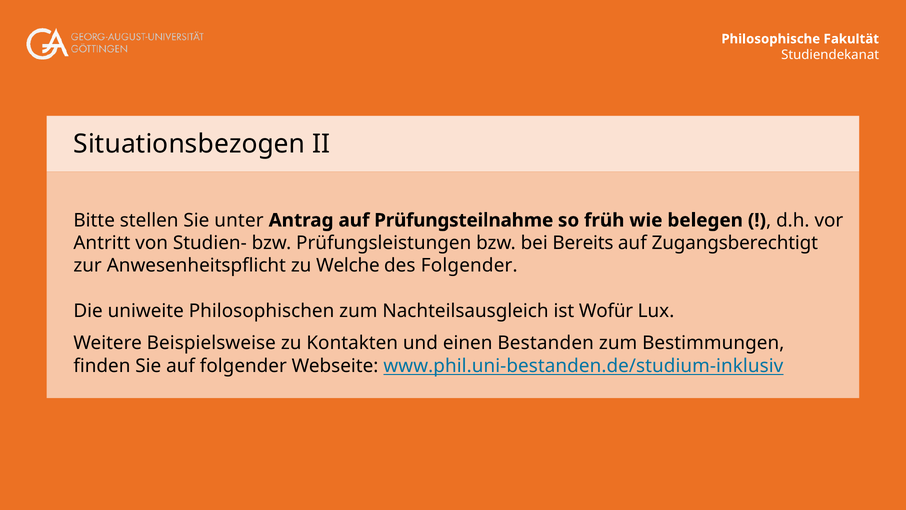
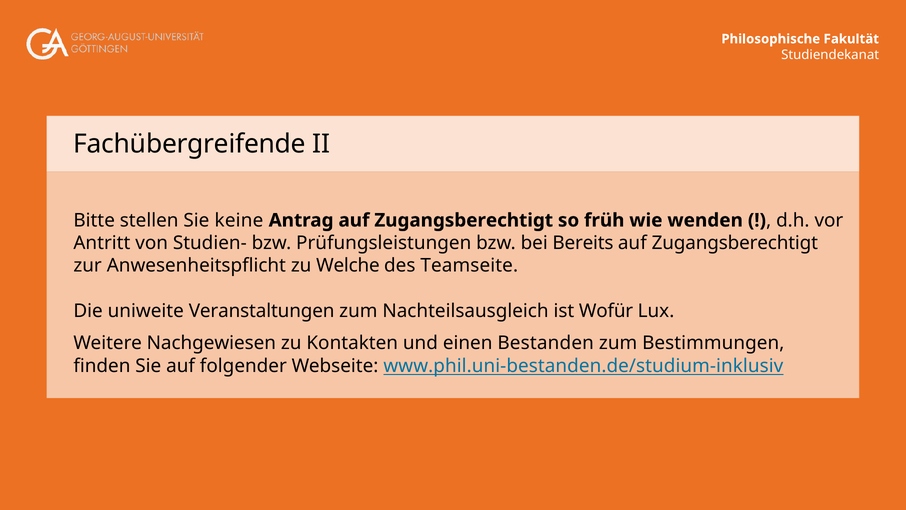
Situationsbezogen: Situationsbezogen -> Fachübergreifende
unter: unter -> keine
Antrag auf Prüfungsteilnahme: Prüfungsteilnahme -> Zugangsberechtigt
belegen: belegen -> wenden
des Folgender: Folgender -> Teamseite
Philosophischen: Philosophischen -> Veranstaltungen
Beispielsweise: Beispielsweise -> Nachgewiesen
